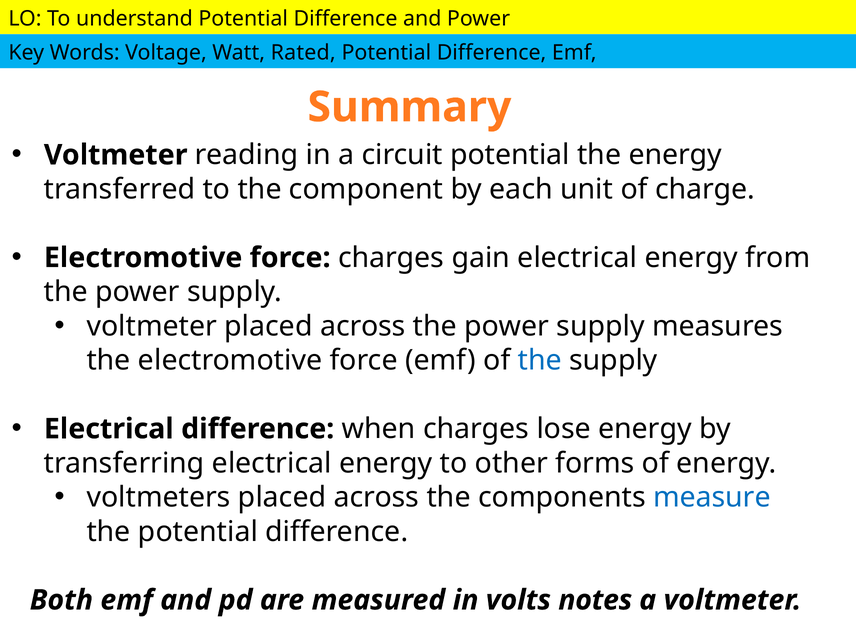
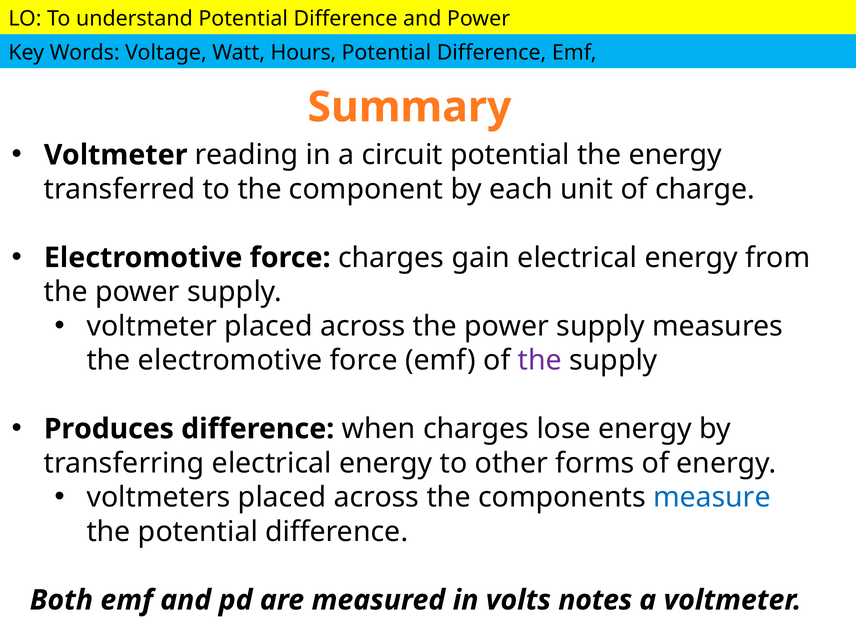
Rated: Rated -> Hours
the at (540, 360) colour: blue -> purple
Electrical at (109, 429): Electrical -> Produces
